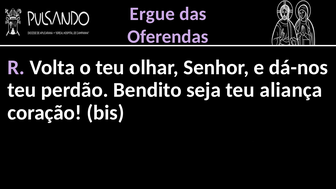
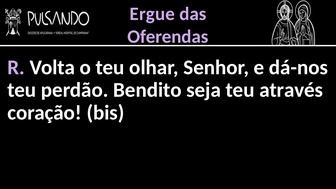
aliança: aliança -> através
